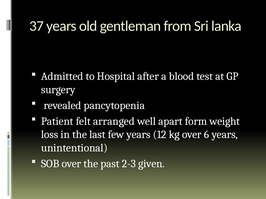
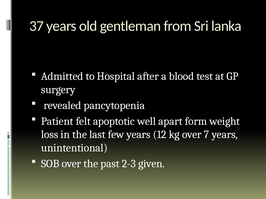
arranged: arranged -> apoptotic
6: 6 -> 7
